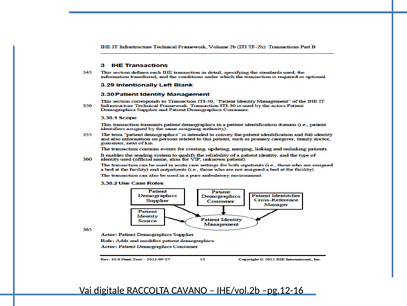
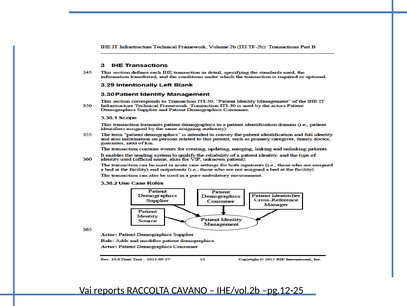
digitale: digitale -> reports
pg.12-16: pg.12-16 -> pg.12-25
